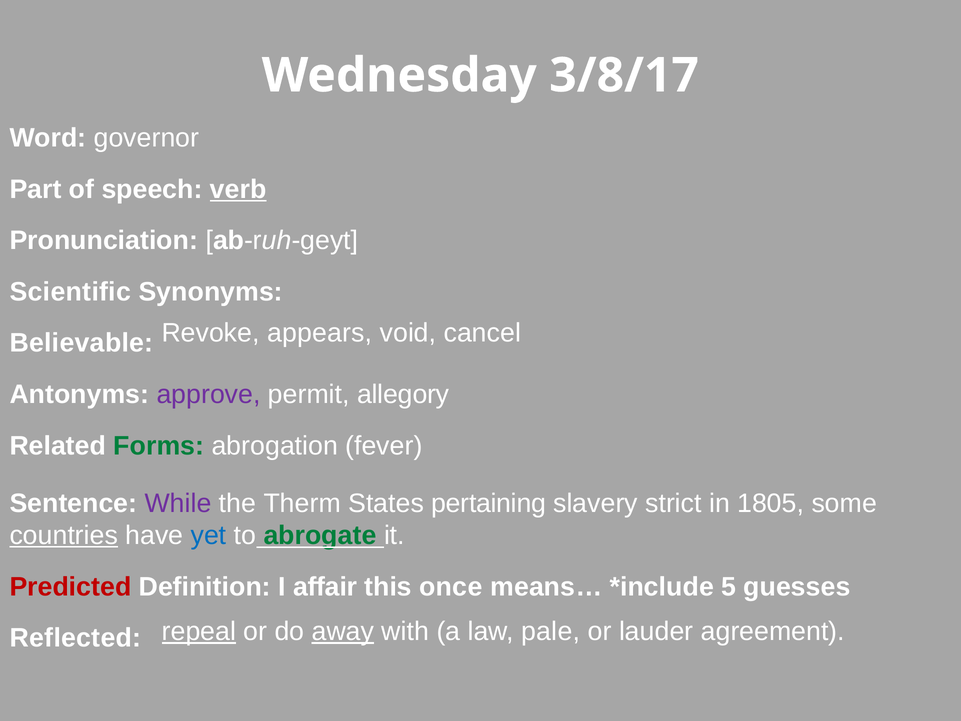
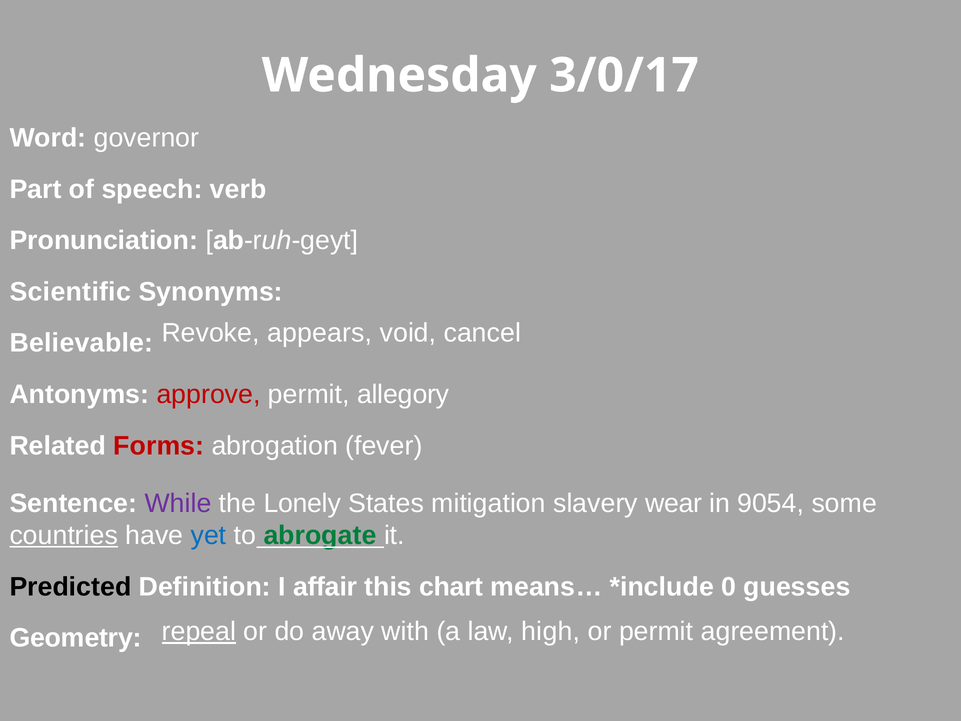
3/8/17: 3/8/17 -> 3/0/17
verb underline: present -> none
approve colour: purple -> red
Forms colour: green -> red
Therm: Therm -> Lonely
pertaining: pertaining -> mitigation
strict: strict -> wear
1805: 1805 -> 9054
Predicted colour: red -> black
once: once -> chart
5: 5 -> 0
away underline: present -> none
pale: pale -> high
or lauder: lauder -> permit
Reflected: Reflected -> Geometry
